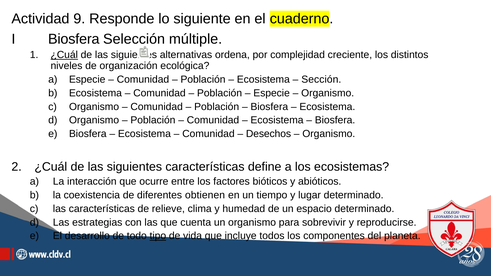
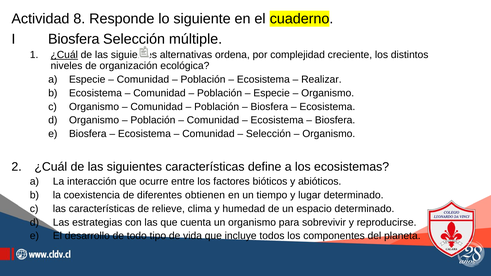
9: 9 -> 8
Sección: Sección -> Realizar
Desechos at (269, 134): Desechos -> Selección
tipo underline: present -> none
